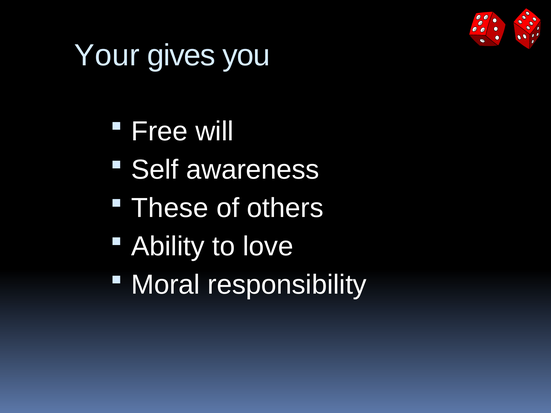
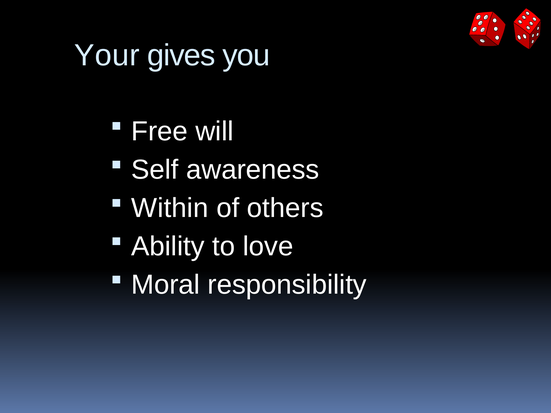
These: These -> Within
